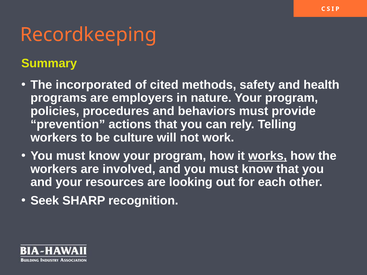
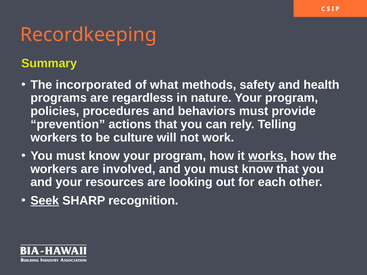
cited: cited -> what
employers: employers -> regardless
Seek underline: none -> present
